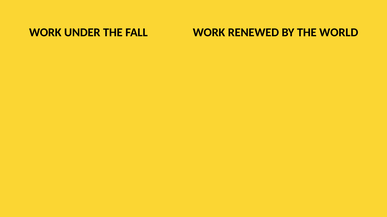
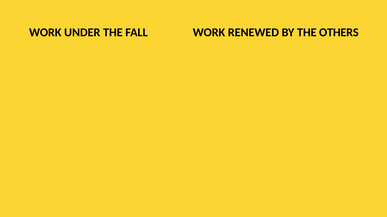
WORLD: WORLD -> OTHERS
